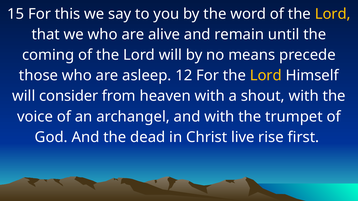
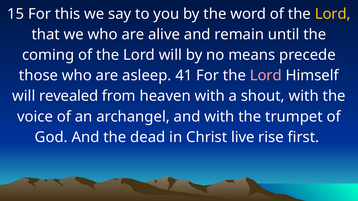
12: 12 -> 41
Lord at (266, 76) colour: yellow -> pink
consider: consider -> revealed
